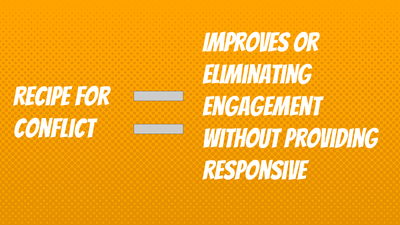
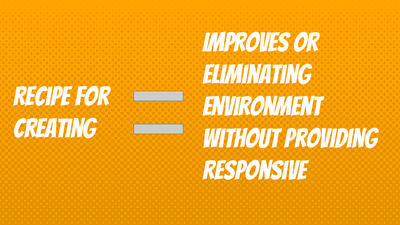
engagement: engagement -> environment
conflict: conflict -> creating
